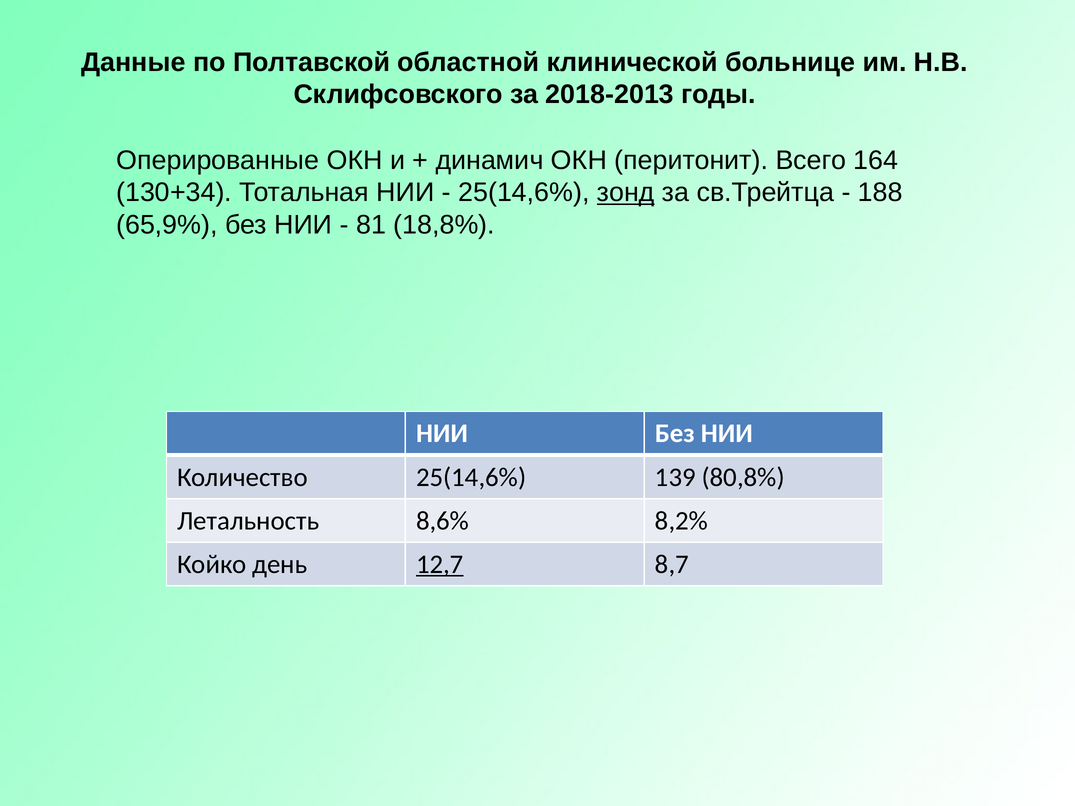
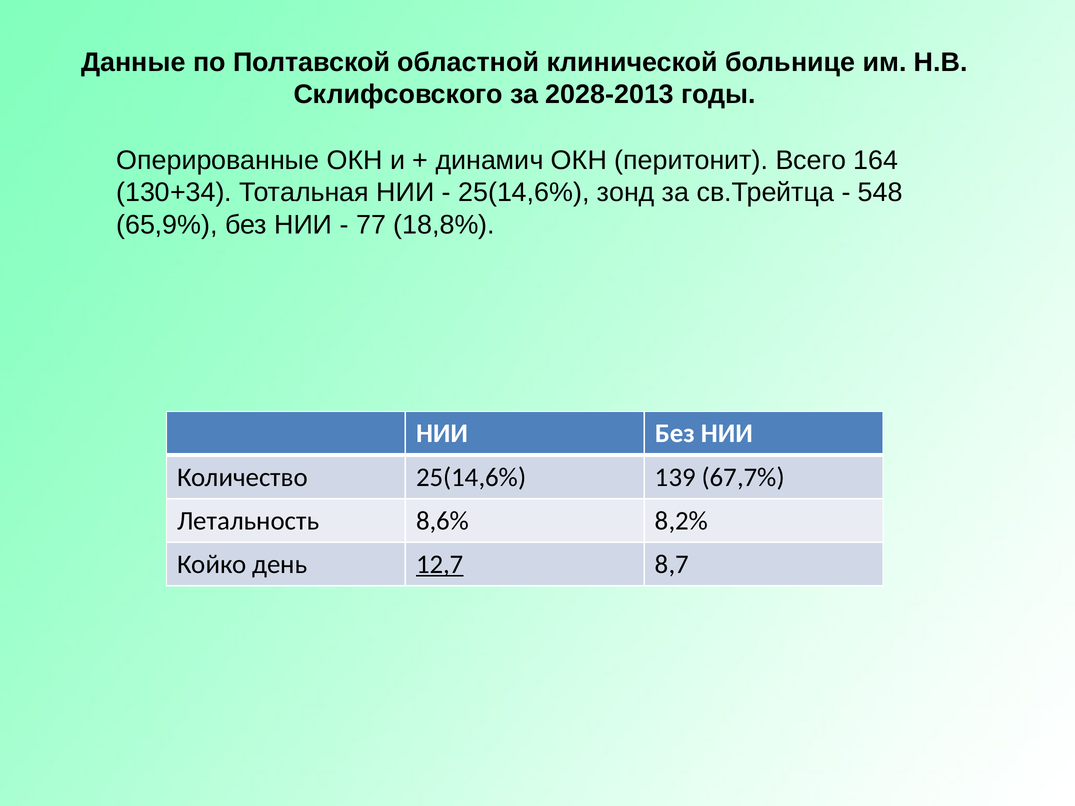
2018-2013: 2018-2013 -> 2028-2013
зонд underline: present -> none
188: 188 -> 548
81: 81 -> 77
80,8%: 80,8% -> 67,7%
